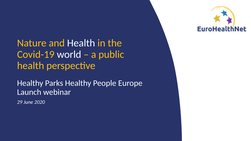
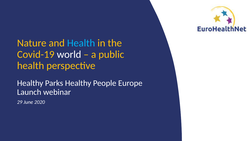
Health at (81, 43) colour: white -> light blue
